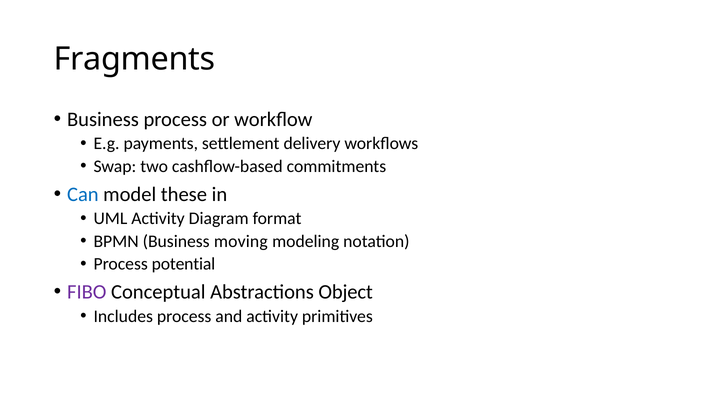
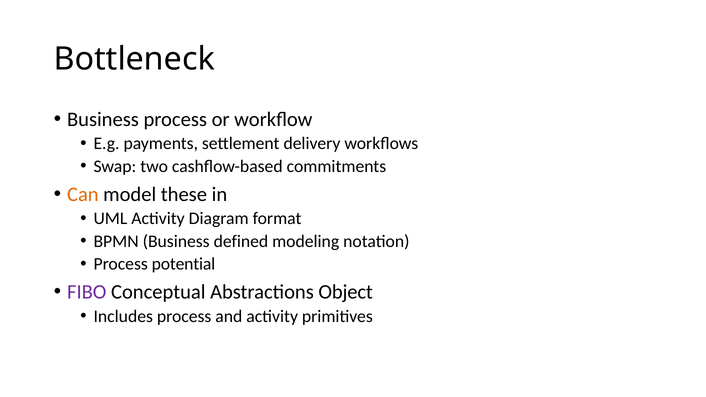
Fragments: Fragments -> Bottleneck
Can colour: blue -> orange
moving: moving -> defined
